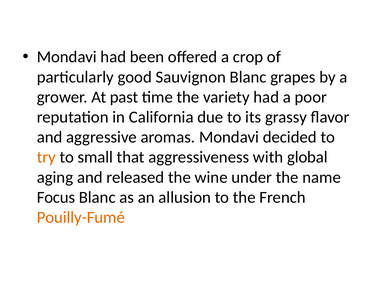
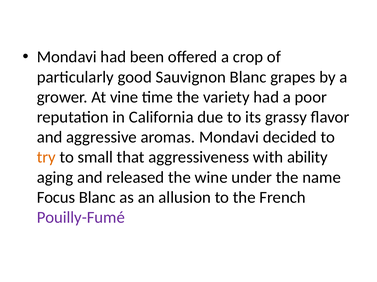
past: past -> vine
global: global -> ability
Pouilly-Fumé colour: orange -> purple
